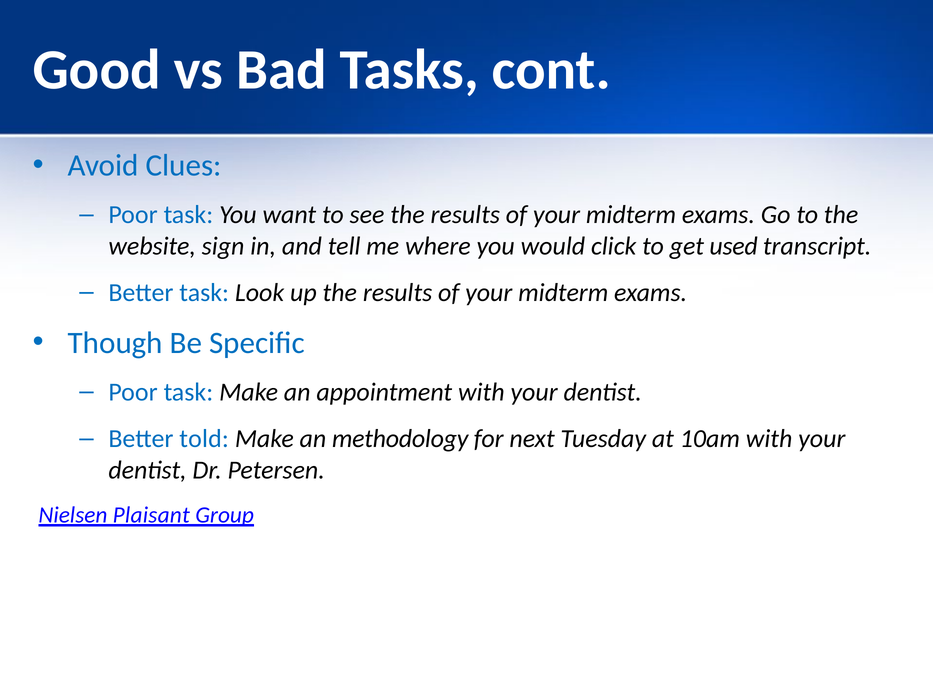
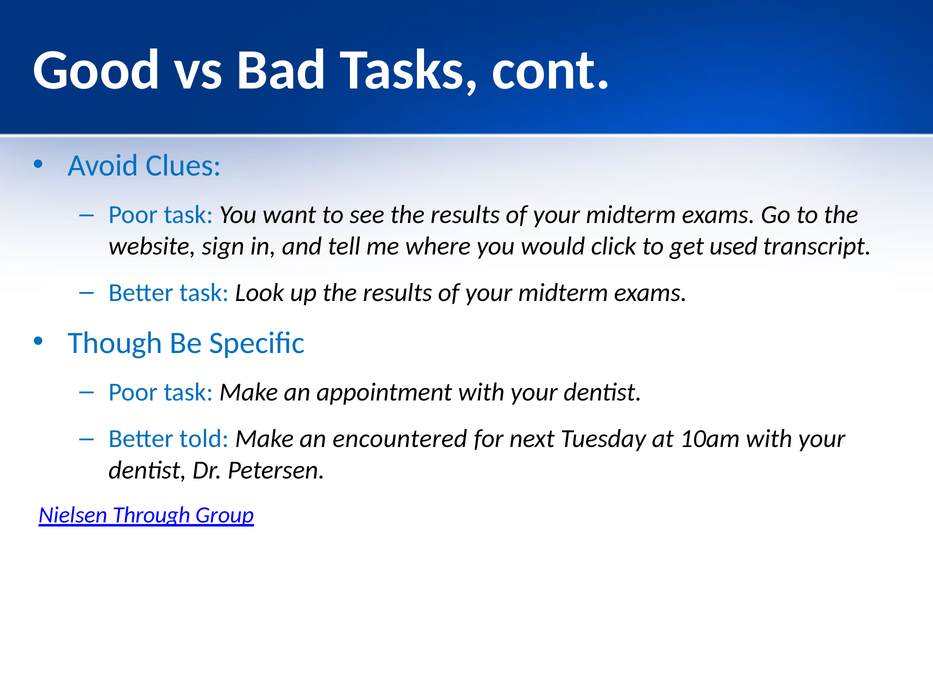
methodology: methodology -> encountered
Plaisant: Plaisant -> Through
